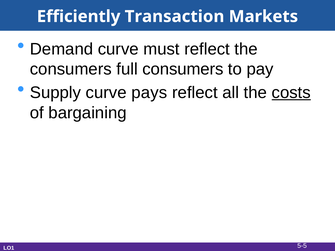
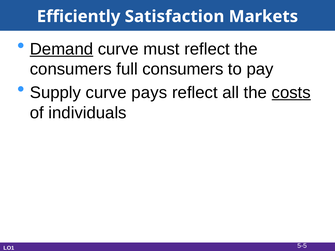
Transaction: Transaction -> Satisfaction
Demand underline: none -> present
bargaining: bargaining -> individuals
